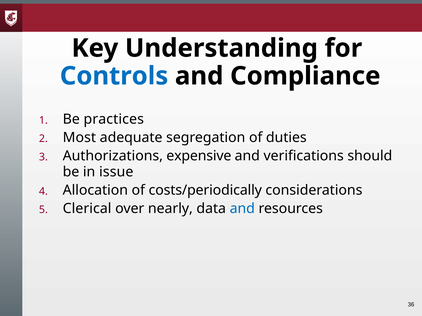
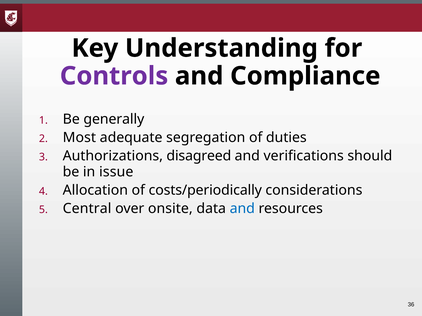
Controls colour: blue -> purple
practices: practices -> generally
expensive: expensive -> disagreed
Clerical: Clerical -> Central
nearly: nearly -> onsite
